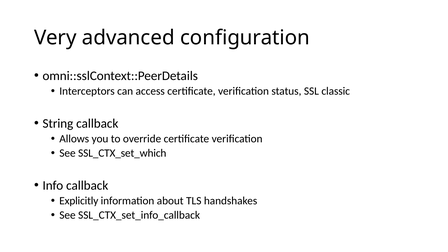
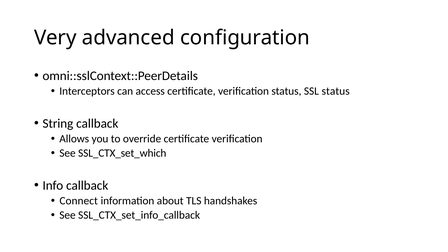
SSL classic: classic -> status
Explicitly: Explicitly -> Connect
